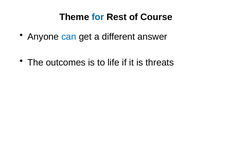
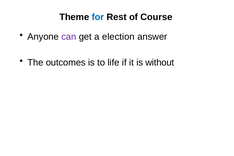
can colour: blue -> purple
different: different -> election
threats: threats -> without
